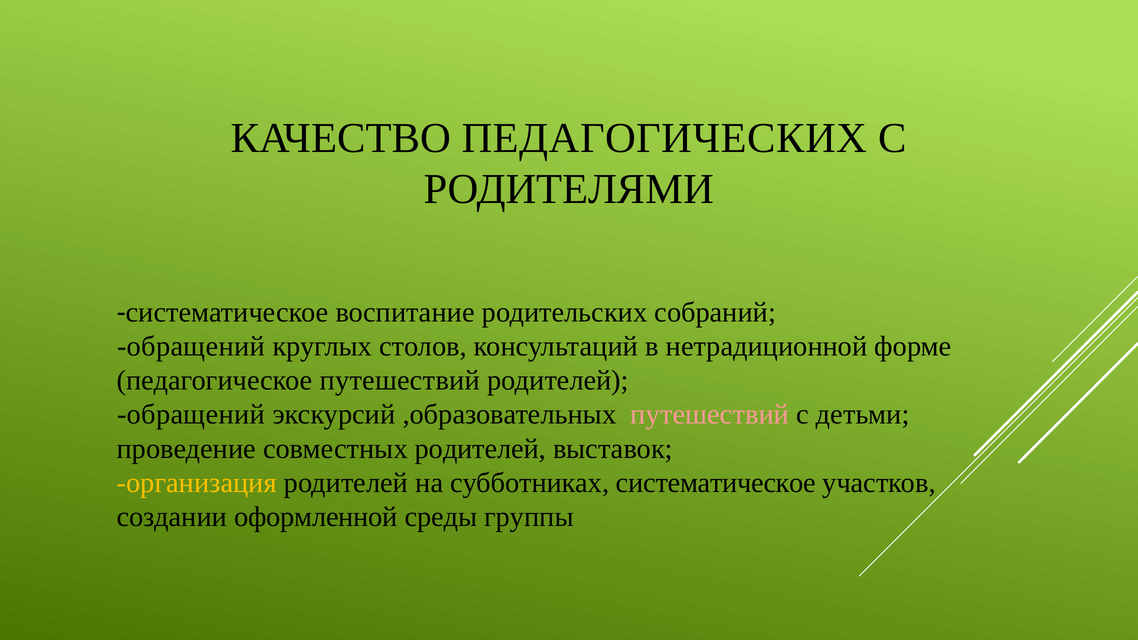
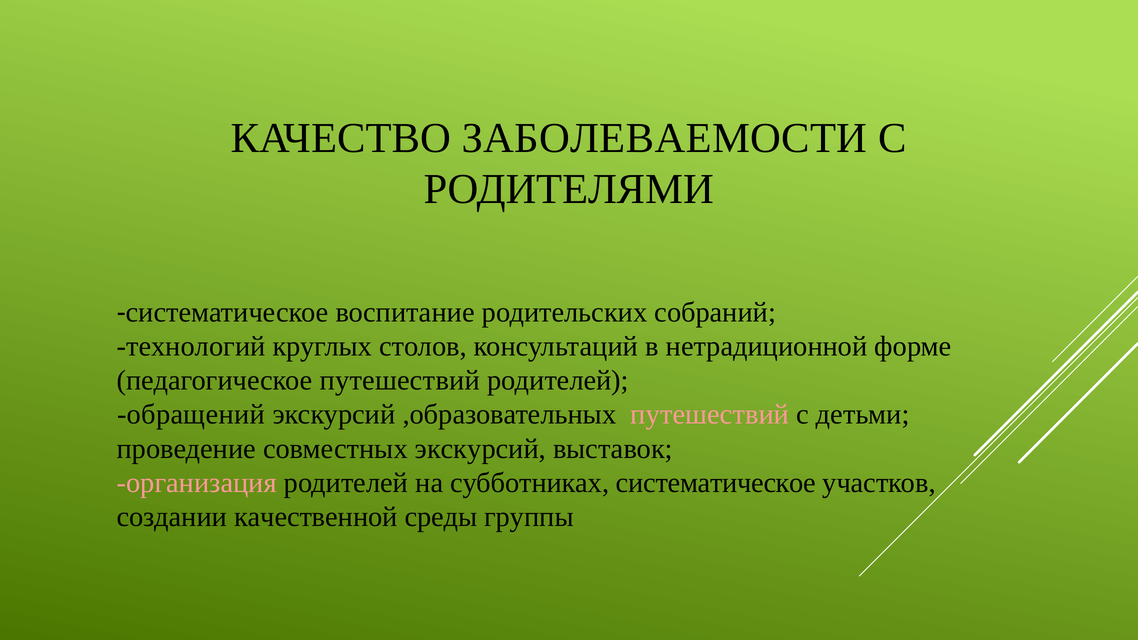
ПЕДАГОГИЧЕСКИХ: ПЕДАГОГИЧЕСКИХ -> ЗАБОЛЕВАЕМОСТИ
обращений at (191, 346): обращений -> технологий
совместных родителей: родителей -> экскурсий
организация colour: yellow -> pink
оформленной: оформленной -> качественной
